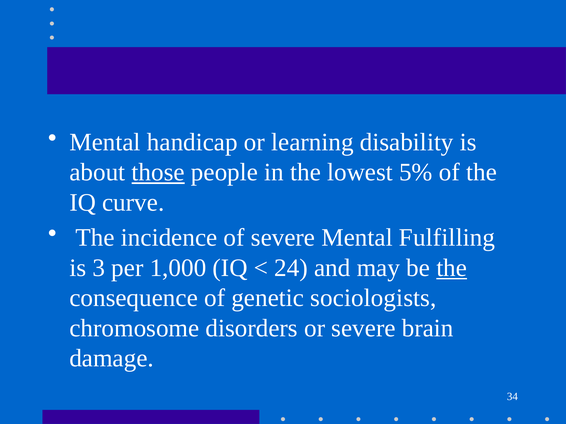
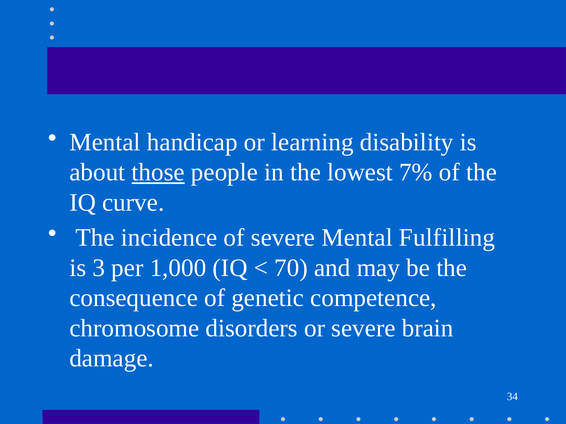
5%: 5% -> 7%
24: 24 -> 70
the at (452, 268) underline: present -> none
sociologists: sociologists -> competence
